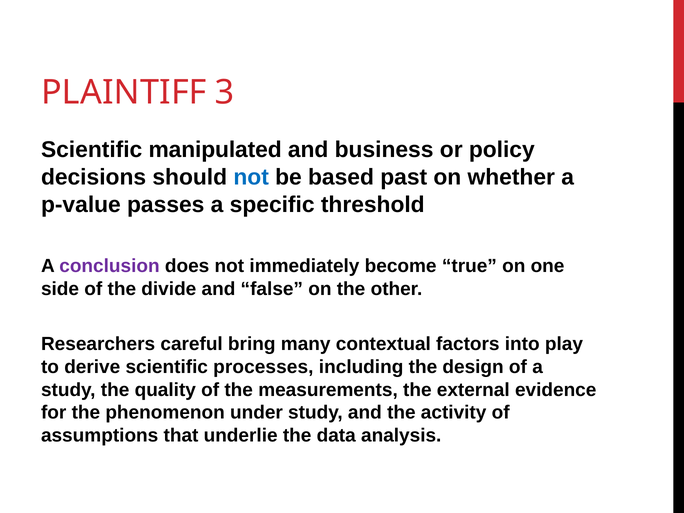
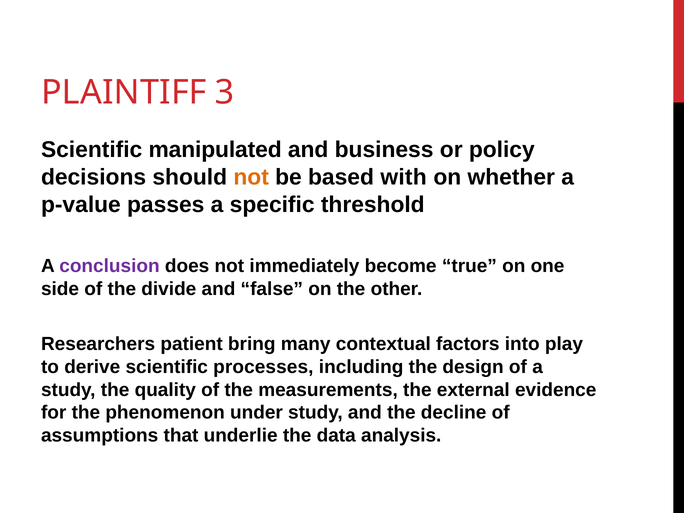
not at (251, 177) colour: blue -> orange
past: past -> with
careful: careful -> patient
activity: activity -> decline
